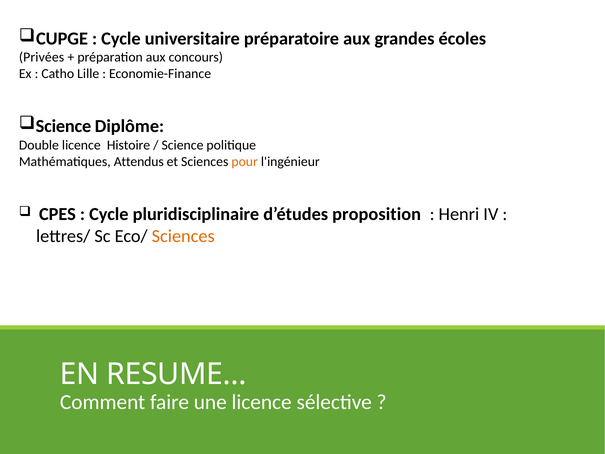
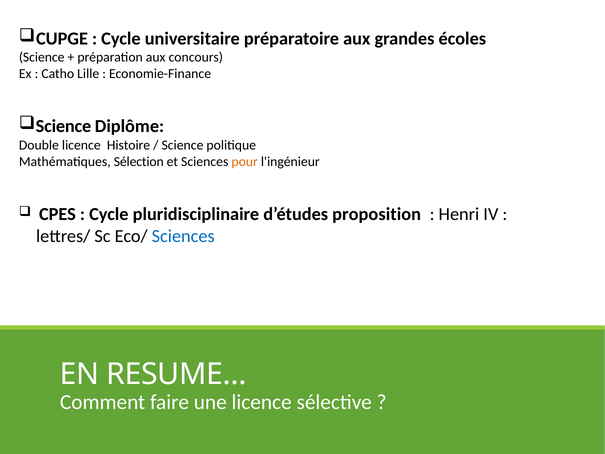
Privées at (42, 57): Privées -> Science
Attendus: Attendus -> Sélection
Sciences at (183, 236) colour: orange -> blue
